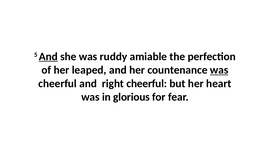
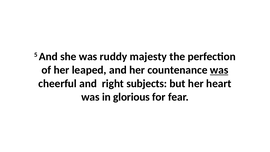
And at (48, 56) underline: present -> none
amiable: amiable -> majesty
right cheerful: cheerful -> subjects
